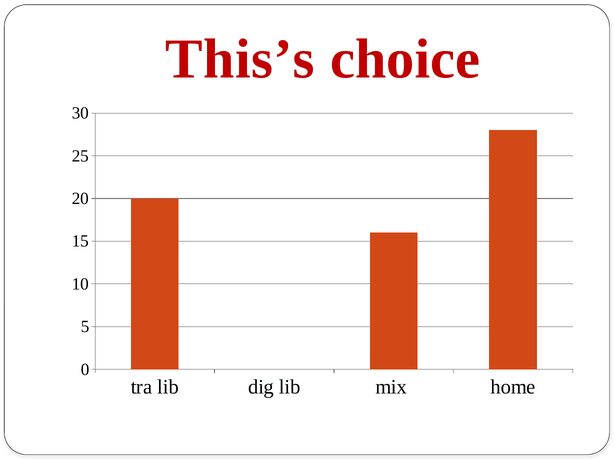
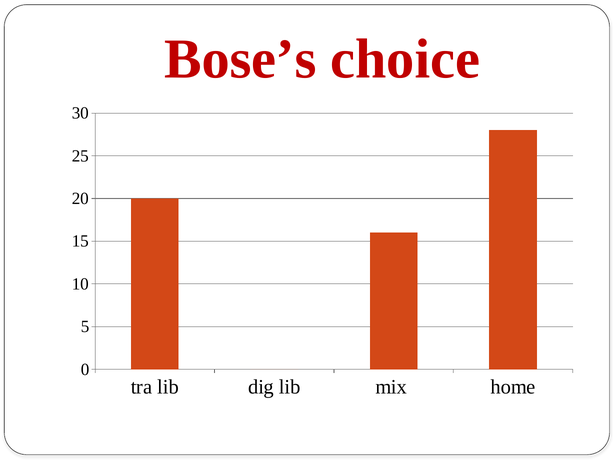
This’s: This’s -> Bose’s
